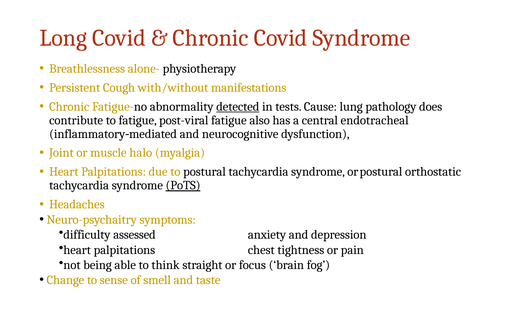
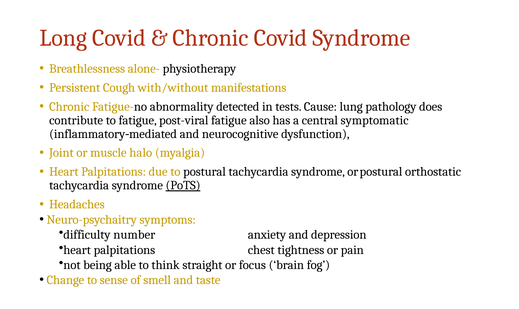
detected underline: present -> none
endotracheal: endotracheal -> symptomatic
assessed: assessed -> number
